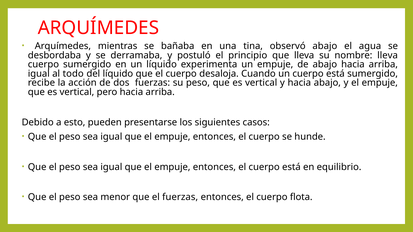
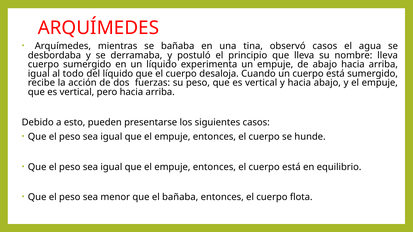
observó abajo: abajo -> casos
el fuerzas: fuerzas -> bañaba
